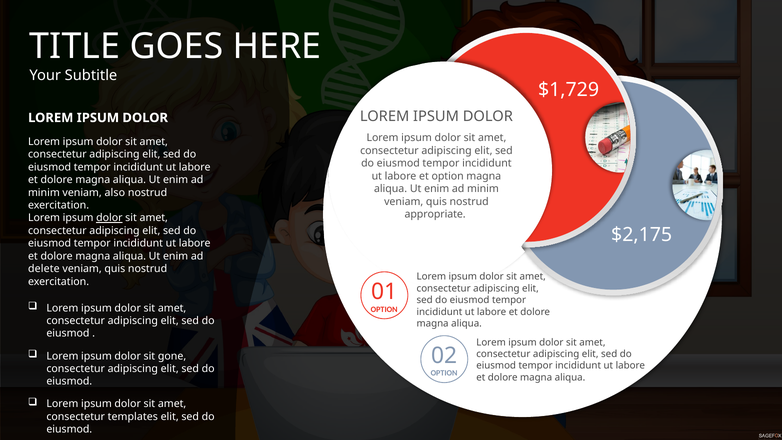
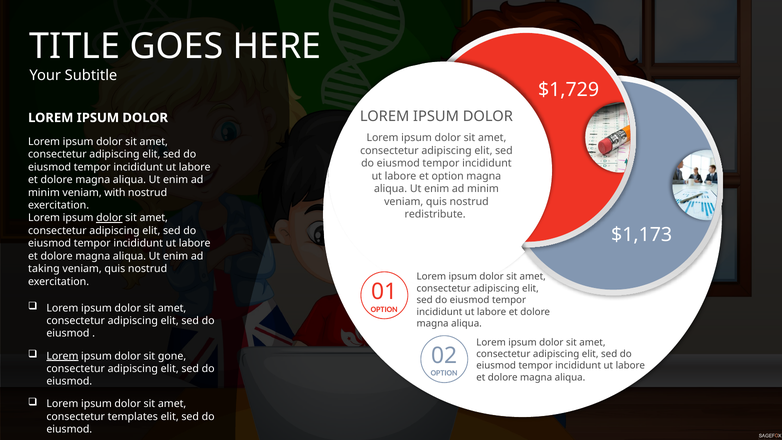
also: also -> with
appropriate: appropriate -> redistribute
$2,175: $2,175 -> $1,173
delete: delete -> taking
Lorem at (62, 356) underline: none -> present
